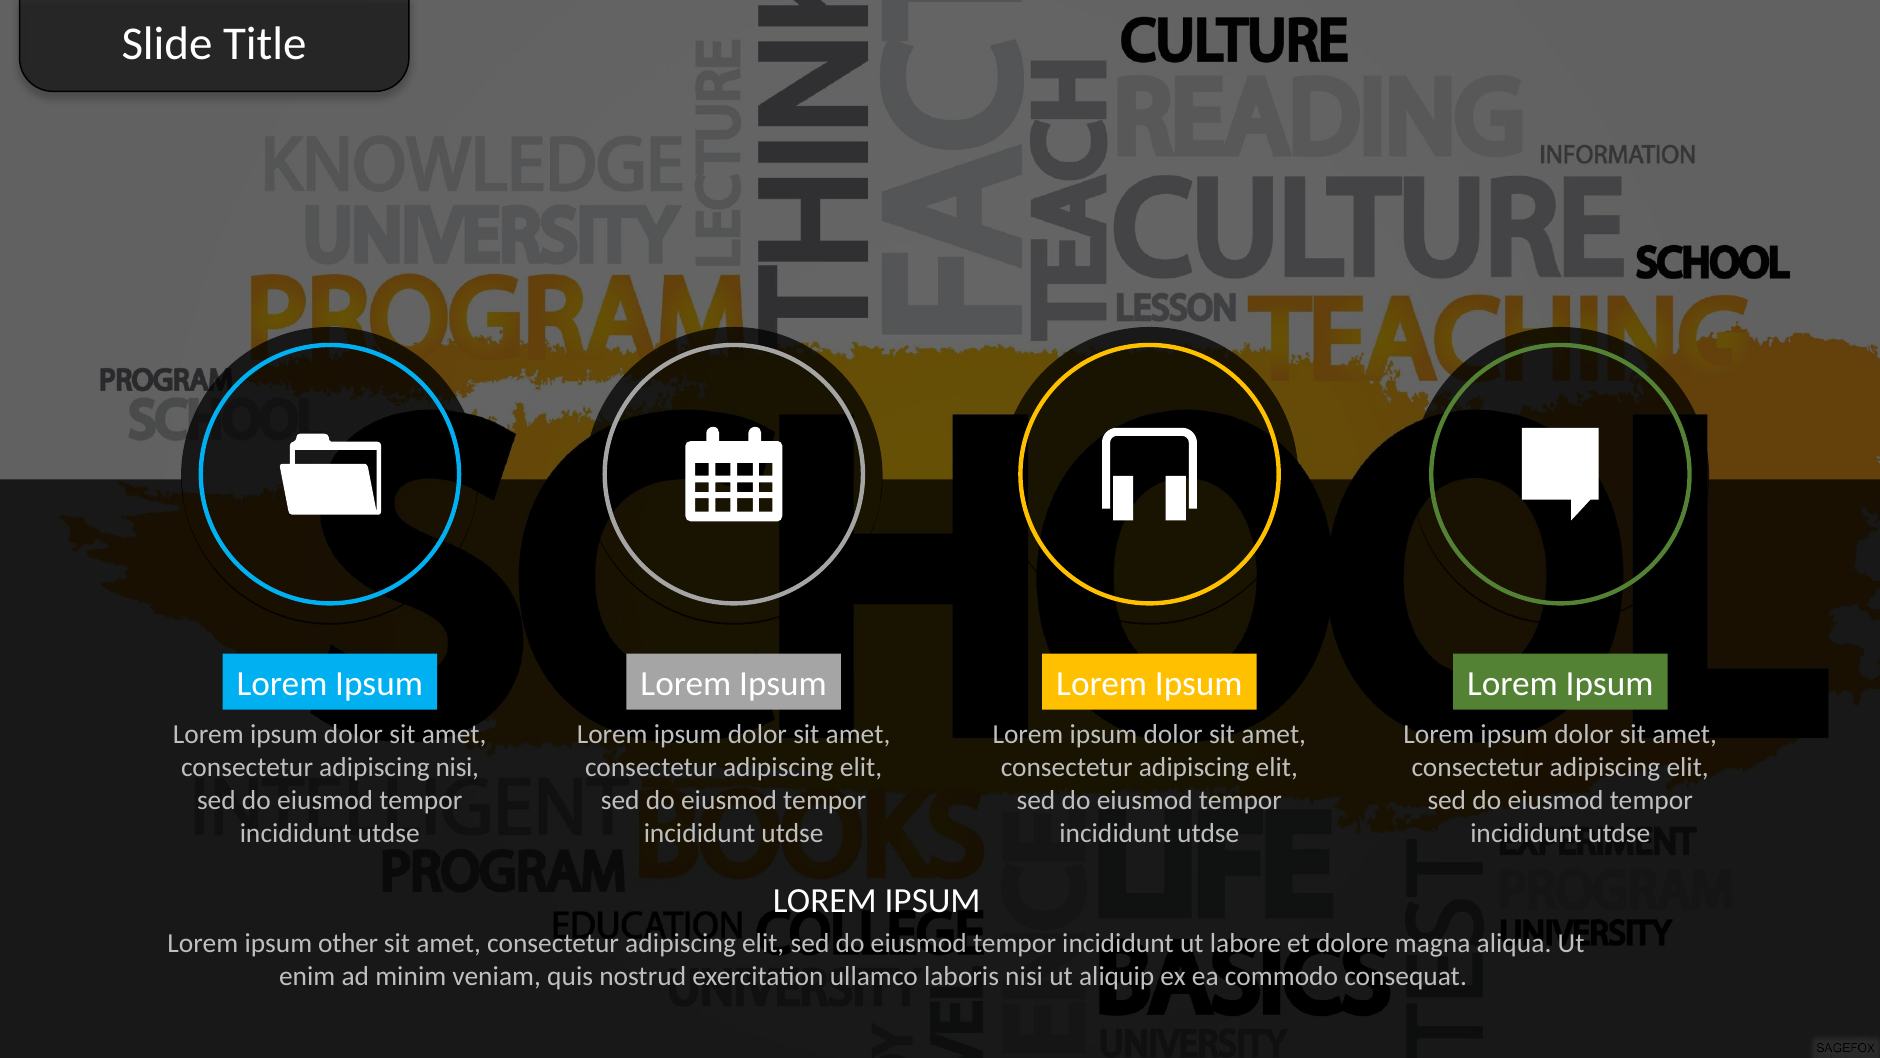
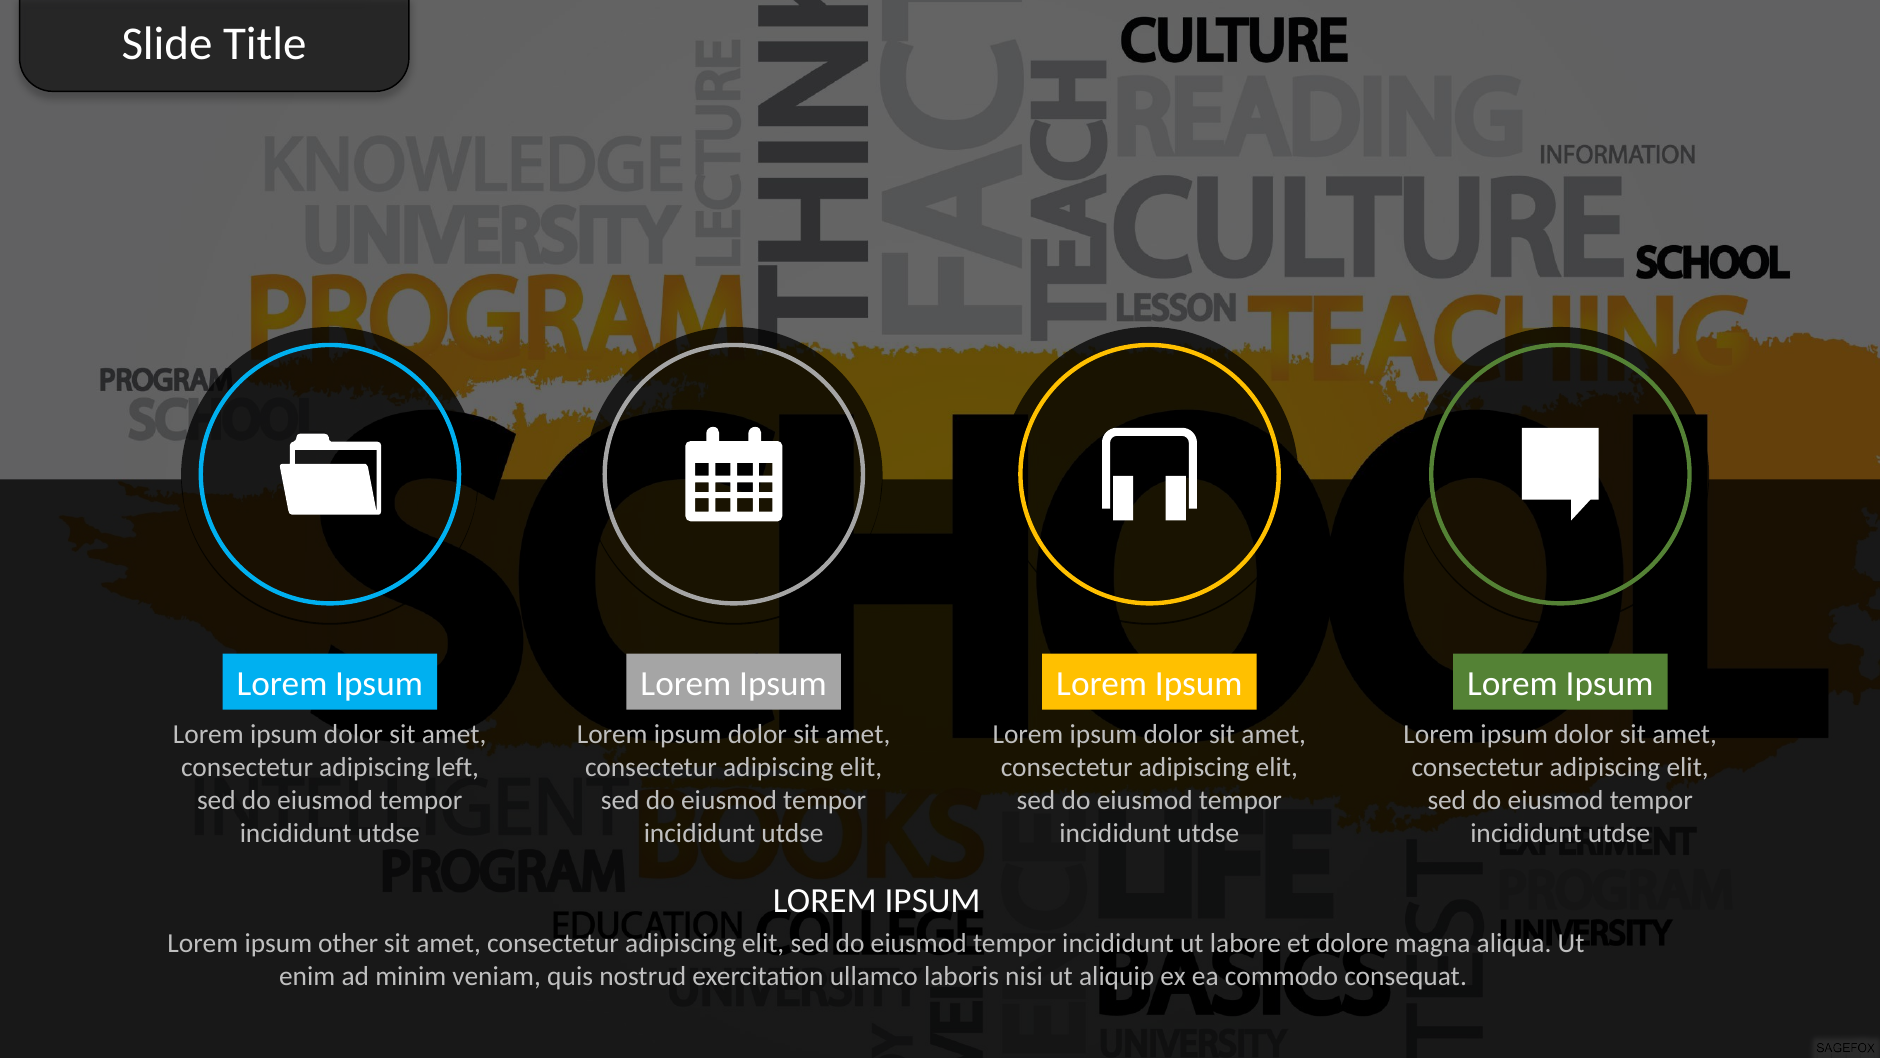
adipiscing nisi: nisi -> left
